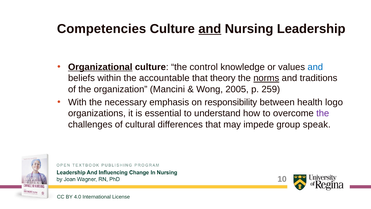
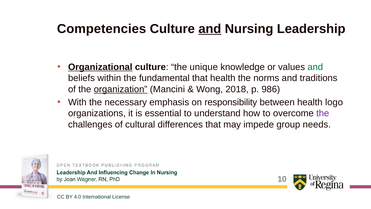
control: control -> unique
and at (315, 67) colour: blue -> green
accountable: accountable -> fundamental
that theory: theory -> health
norms underline: present -> none
organization underline: none -> present
2005: 2005 -> 2018
259: 259 -> 986
speak: speak -> needs
